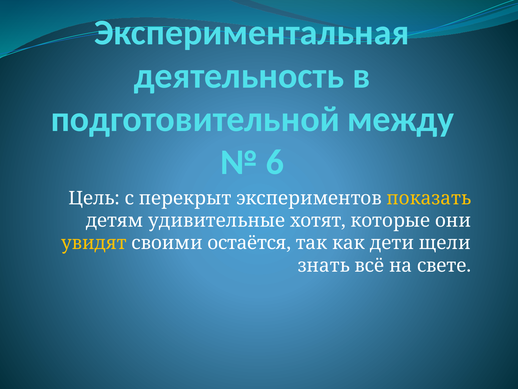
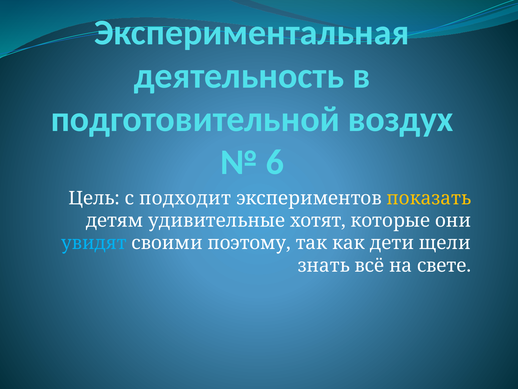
между: между -> воздух
перекрыт: перекрыт -> подходит
увидят colour: yellow -> light blue
остаётся: остаётся -> поэтому
